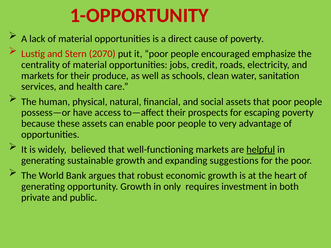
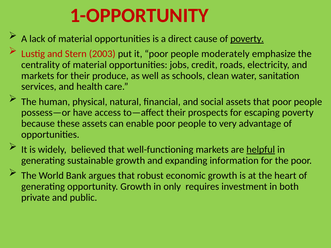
poverty at (247, 39) underline: none -> present
2070: 2070 -> 2003
encouraged: encouraged -> moderately
suggestions: suggestions -> information
